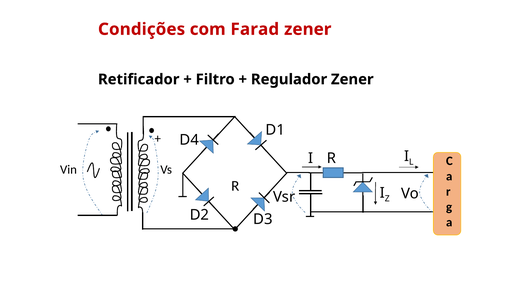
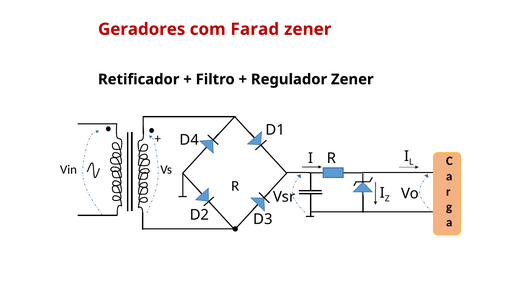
Condições: Condições -> Geradores
